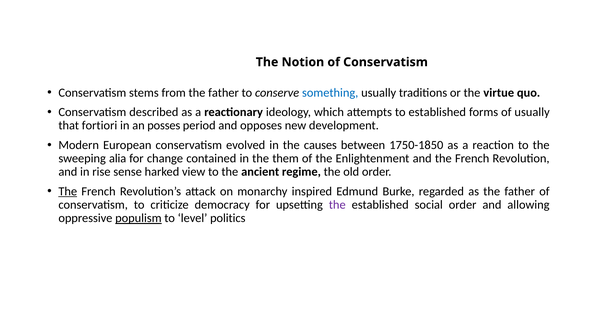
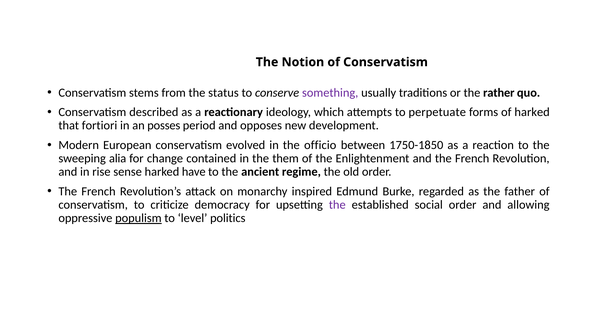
from the father: father -> status
something colour: blue -> purple
virtue: virtue -> rather
to established: established -> perpetuate
of usually: usually -> harked
causes: causes -> officio
view: view -> have
The at (68, 191) underline: present -> none
